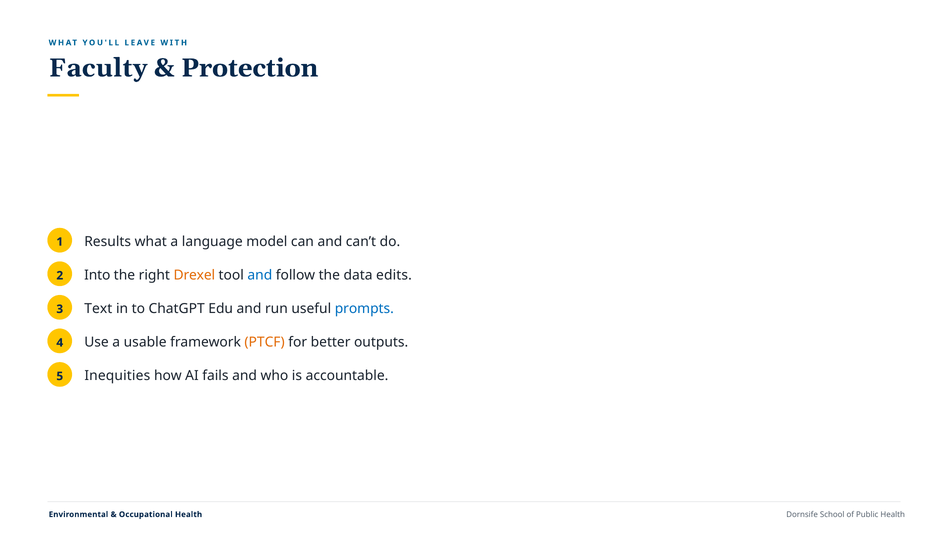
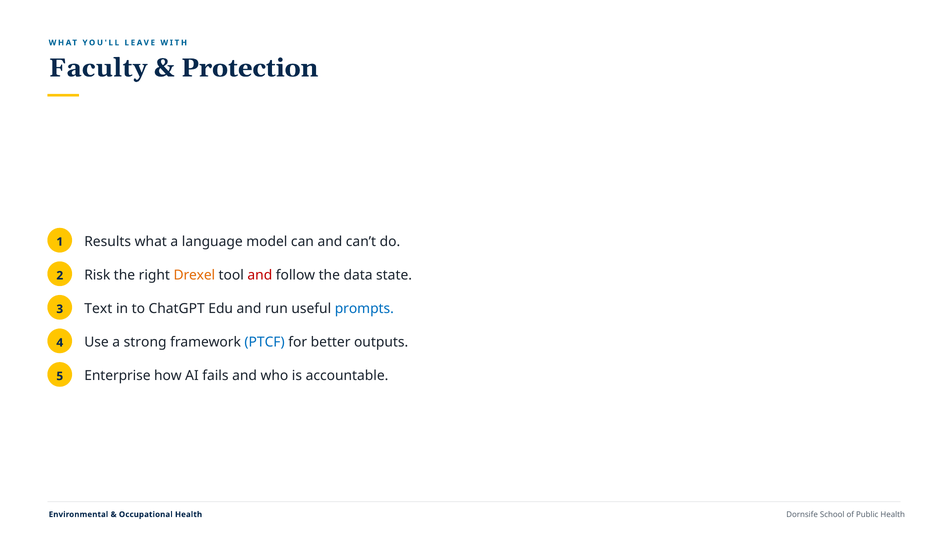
Into: Into -> Risk
and at (260, 275) colour: blue -> red
edits: edits -> state
usable: usable -> strong
PTCF colour: orange -> blue
Inequities: Inequities -> Enterprise
